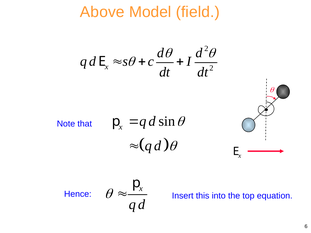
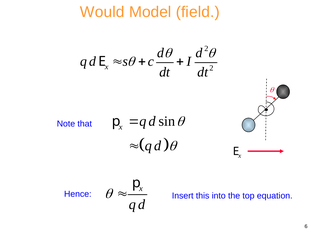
Above: Above -> Would
